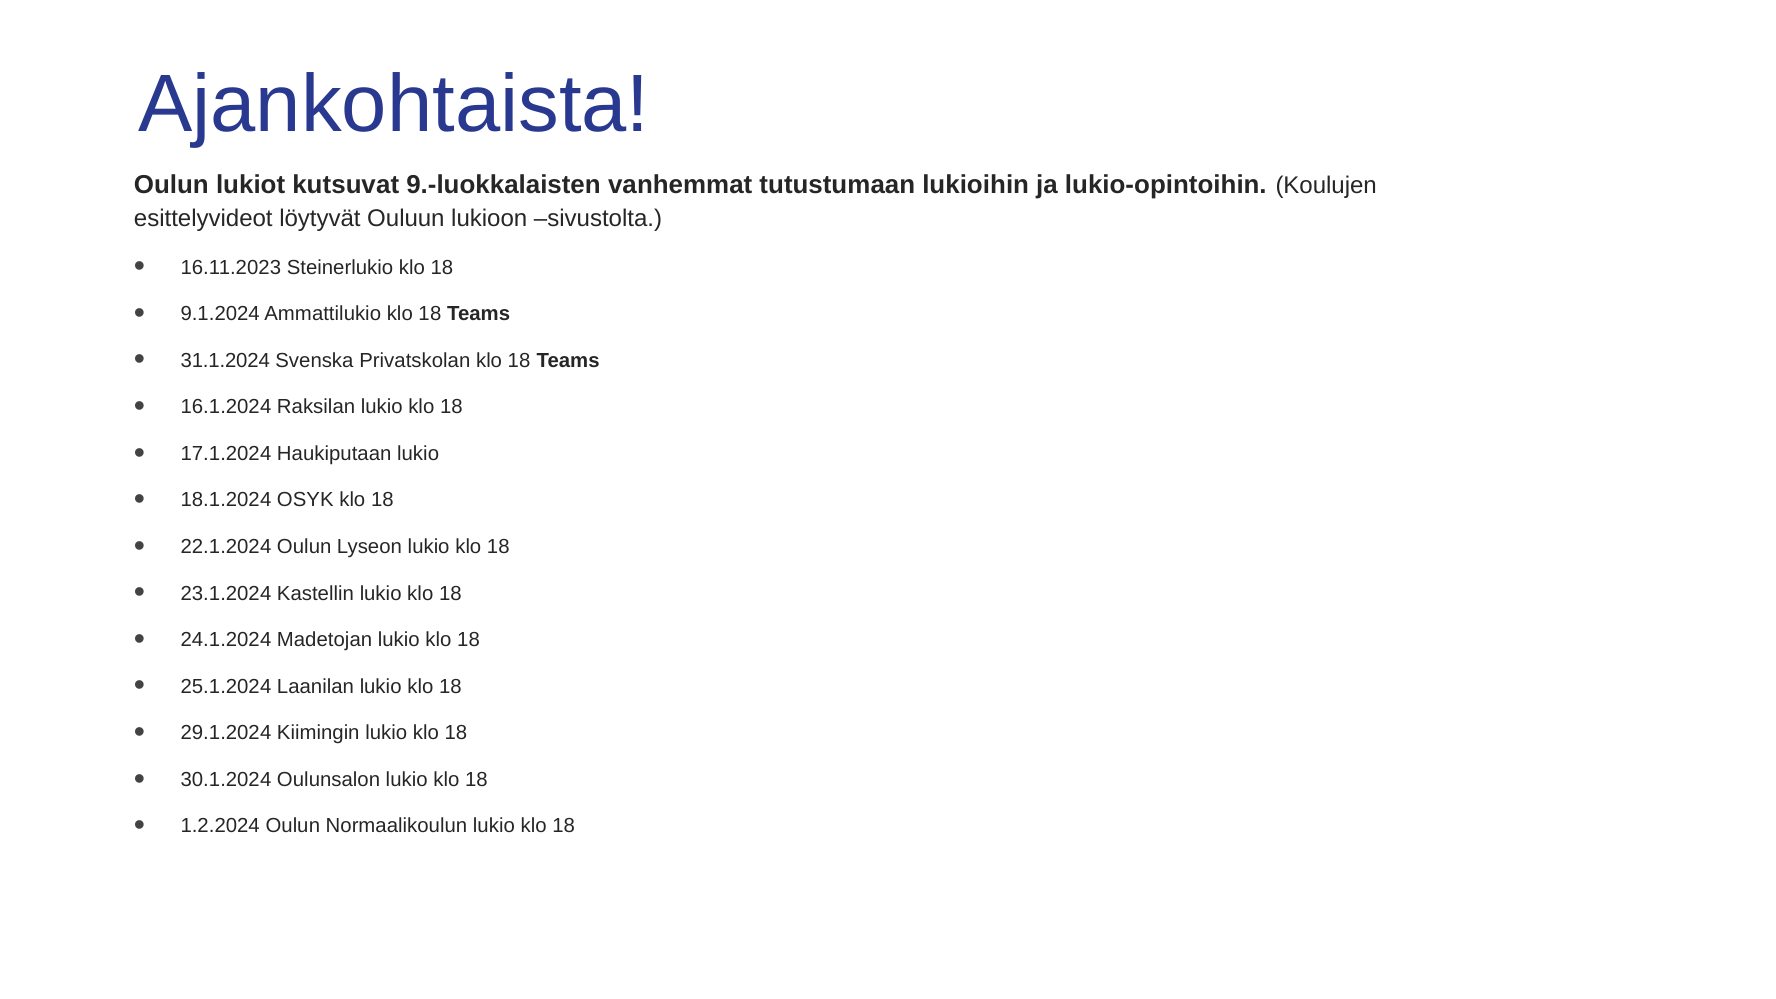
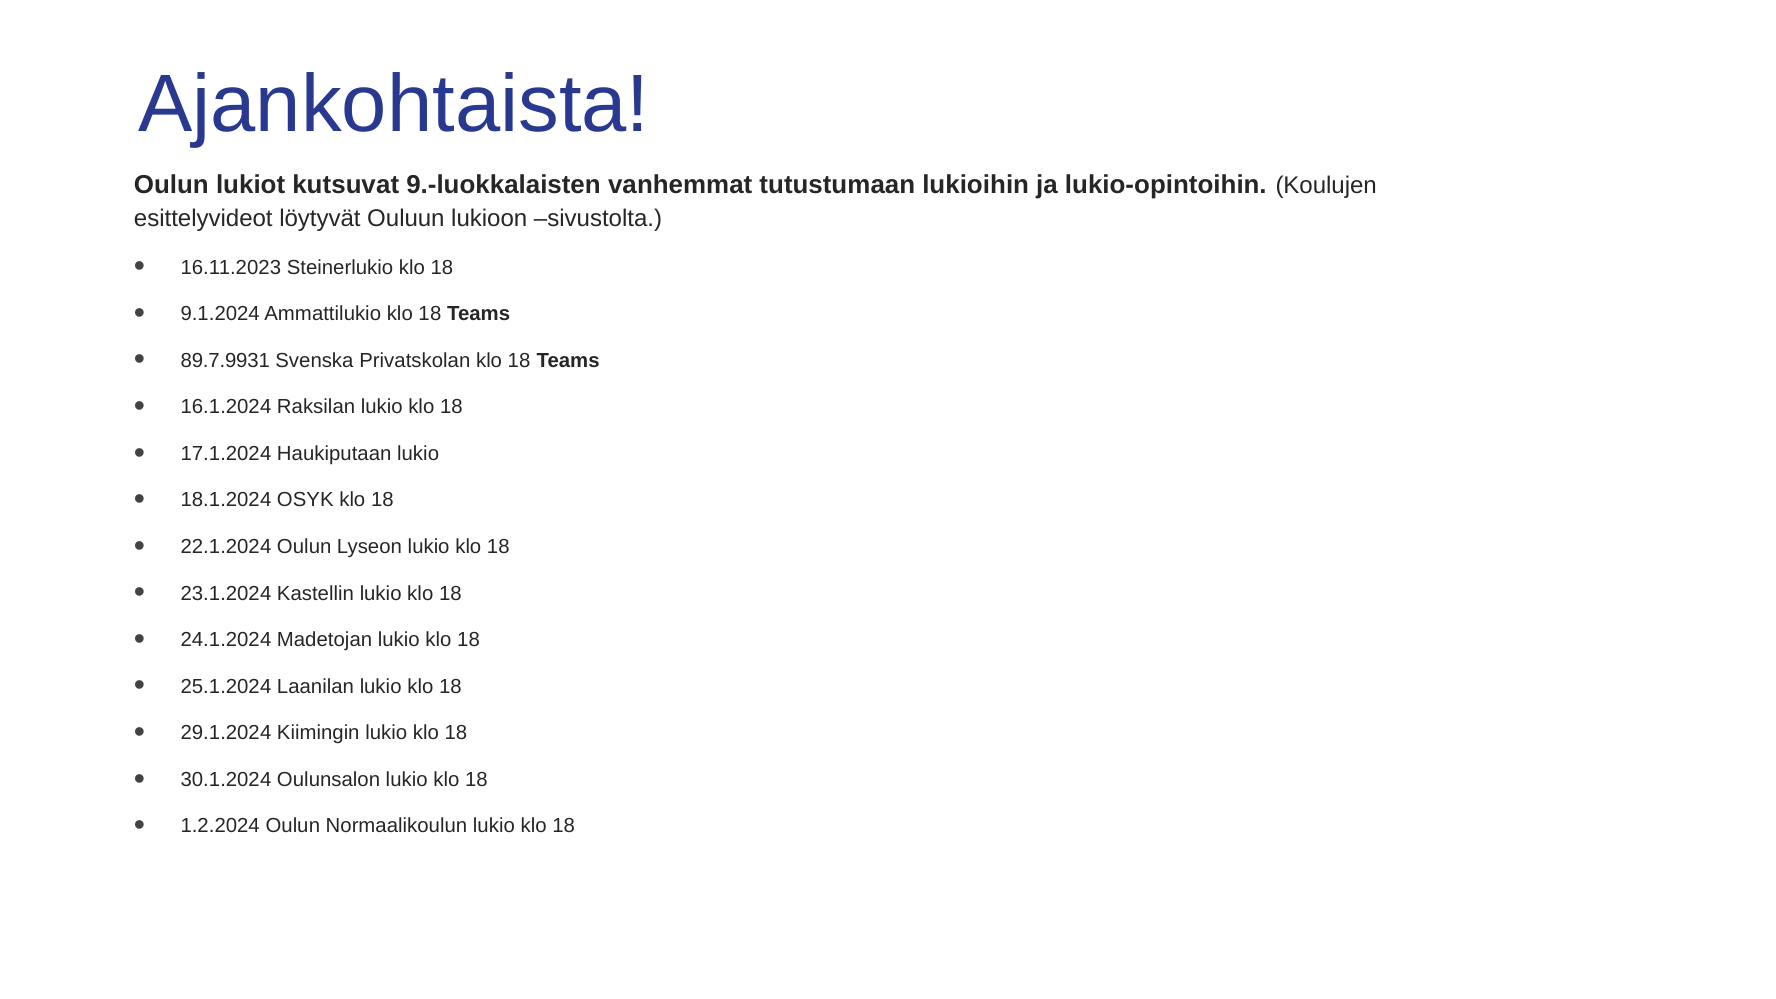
31.1.2024: 31.1.2024 -> 89.7.9931
